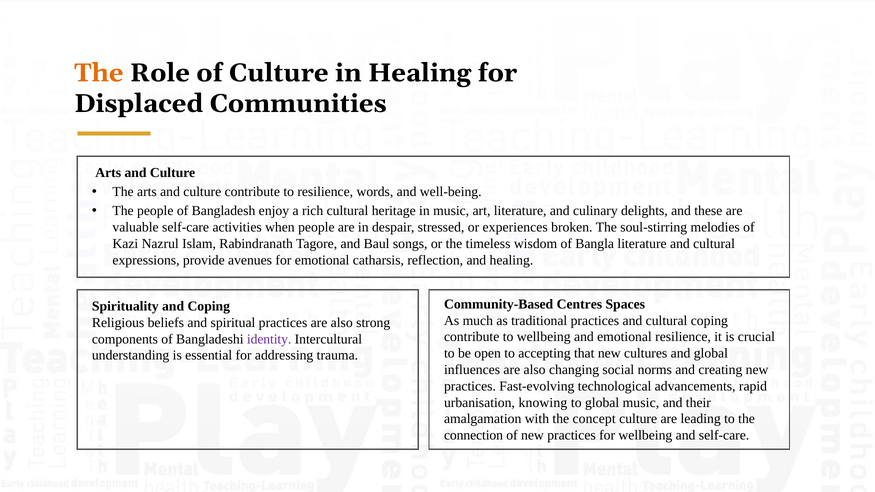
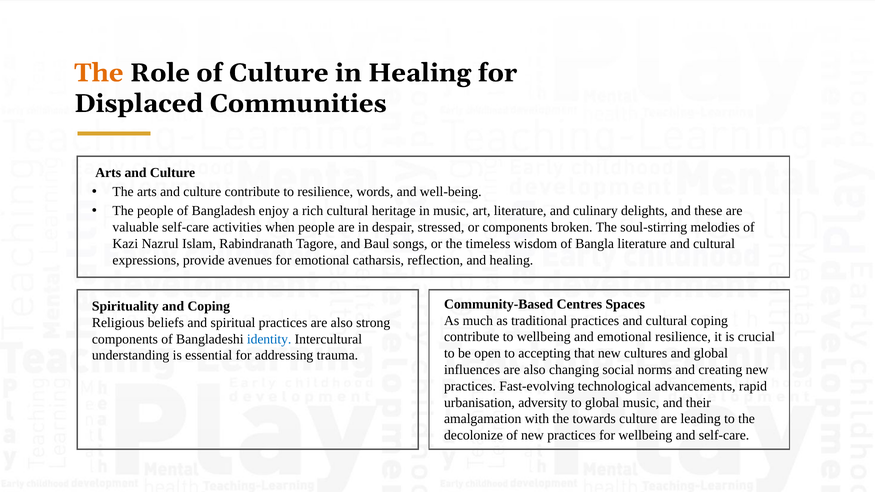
or experiences: experiences -> components
identity colour: purple -> blue
knowing: knowing -> adversity
concept: concept -> towards
connection: connection -> decolonize
